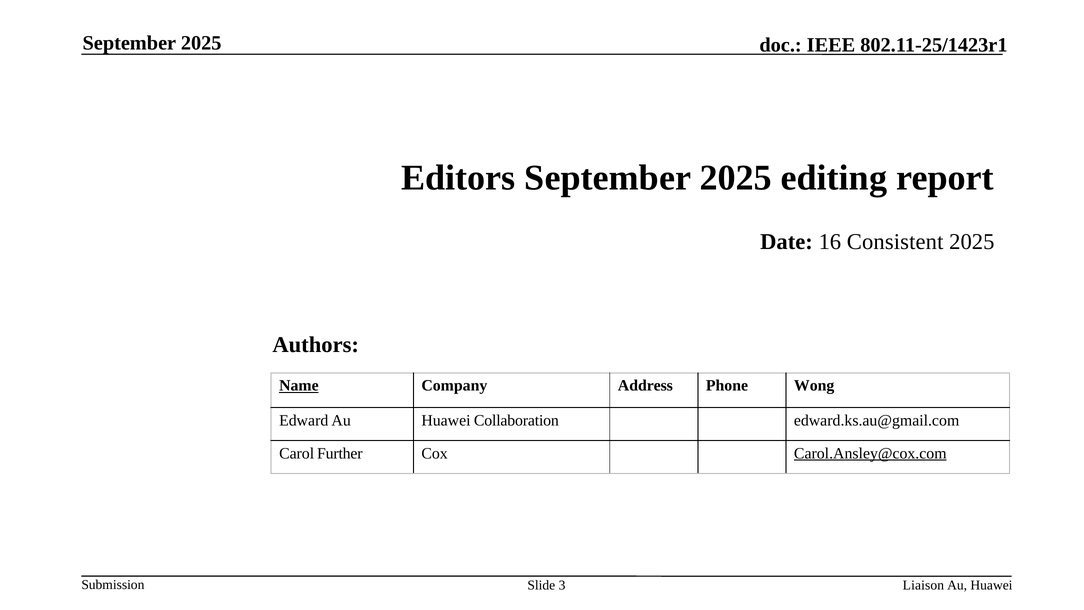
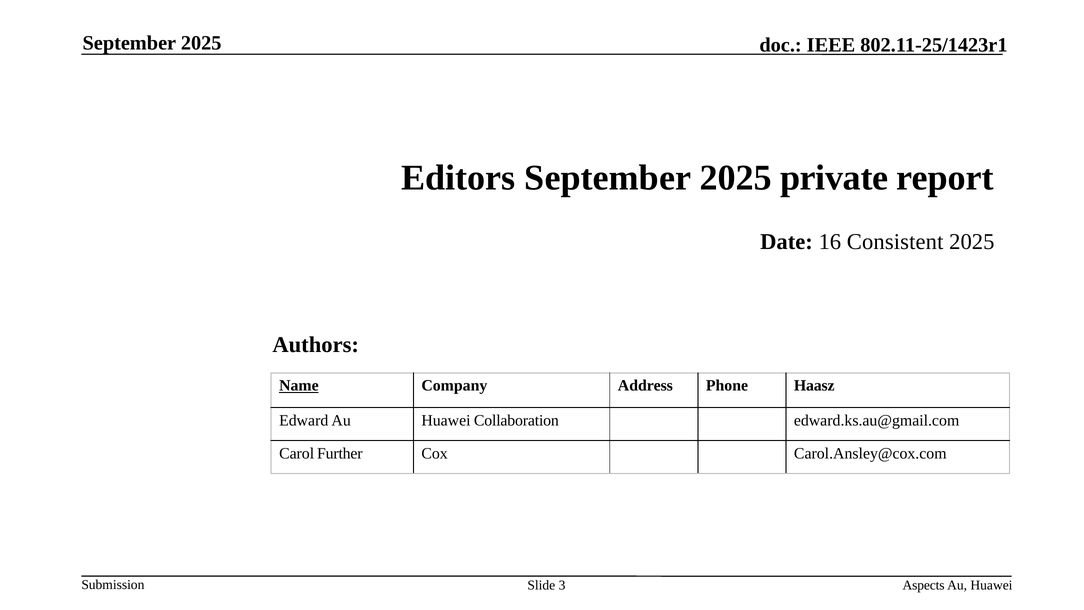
editing: editing -> private
Wong: Wong -> Haasz
Carol.Ansley@cox.com underline: present -> none
Liaison: Liaison -> Aspects
